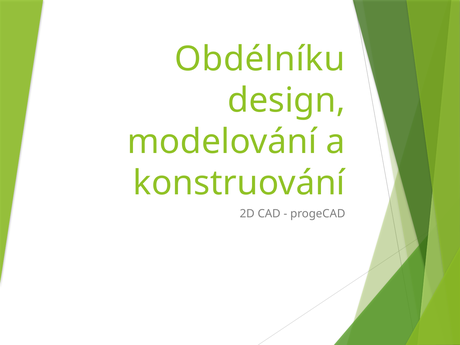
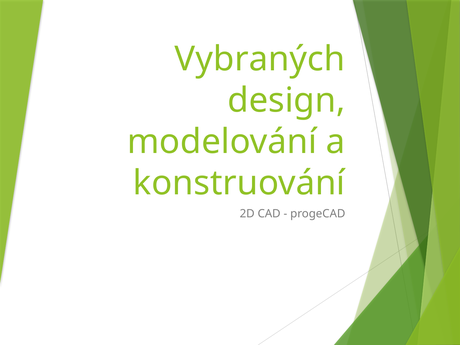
Obdélníku: Obdélníku -> Vybraných
